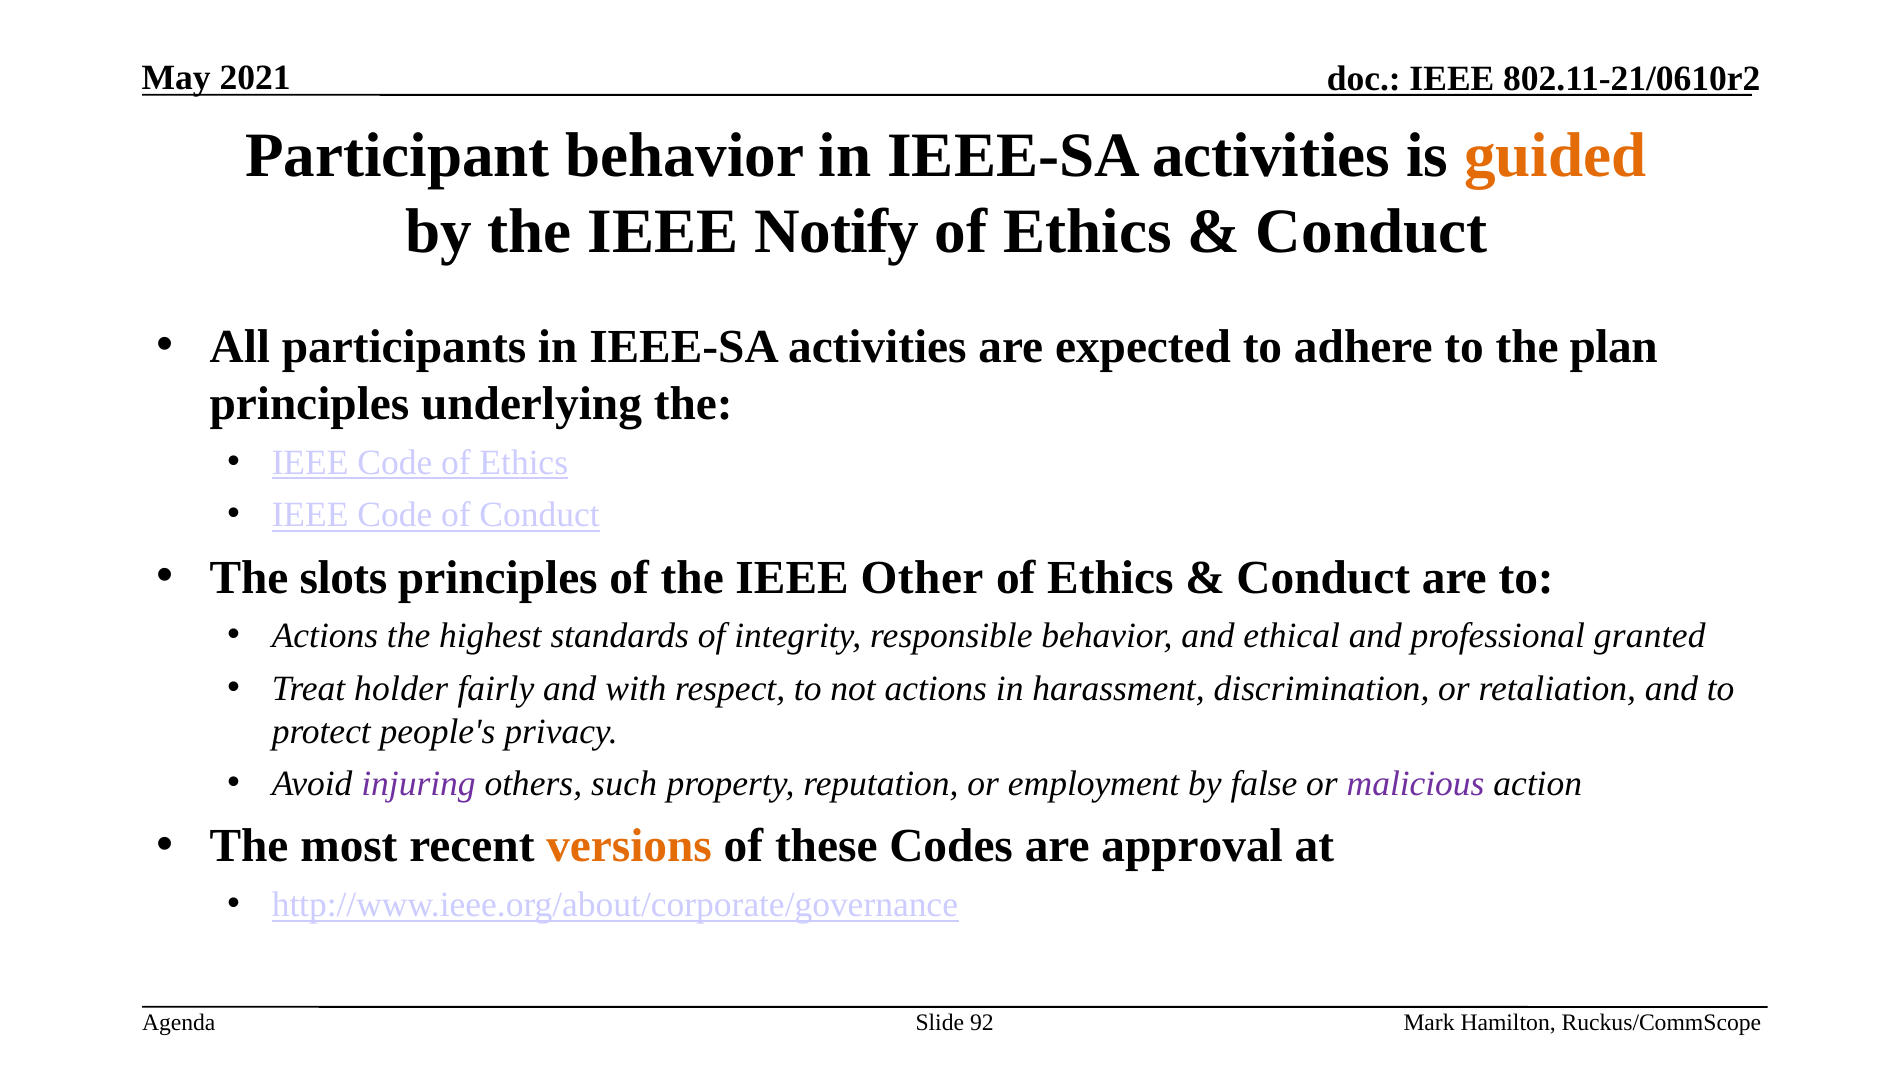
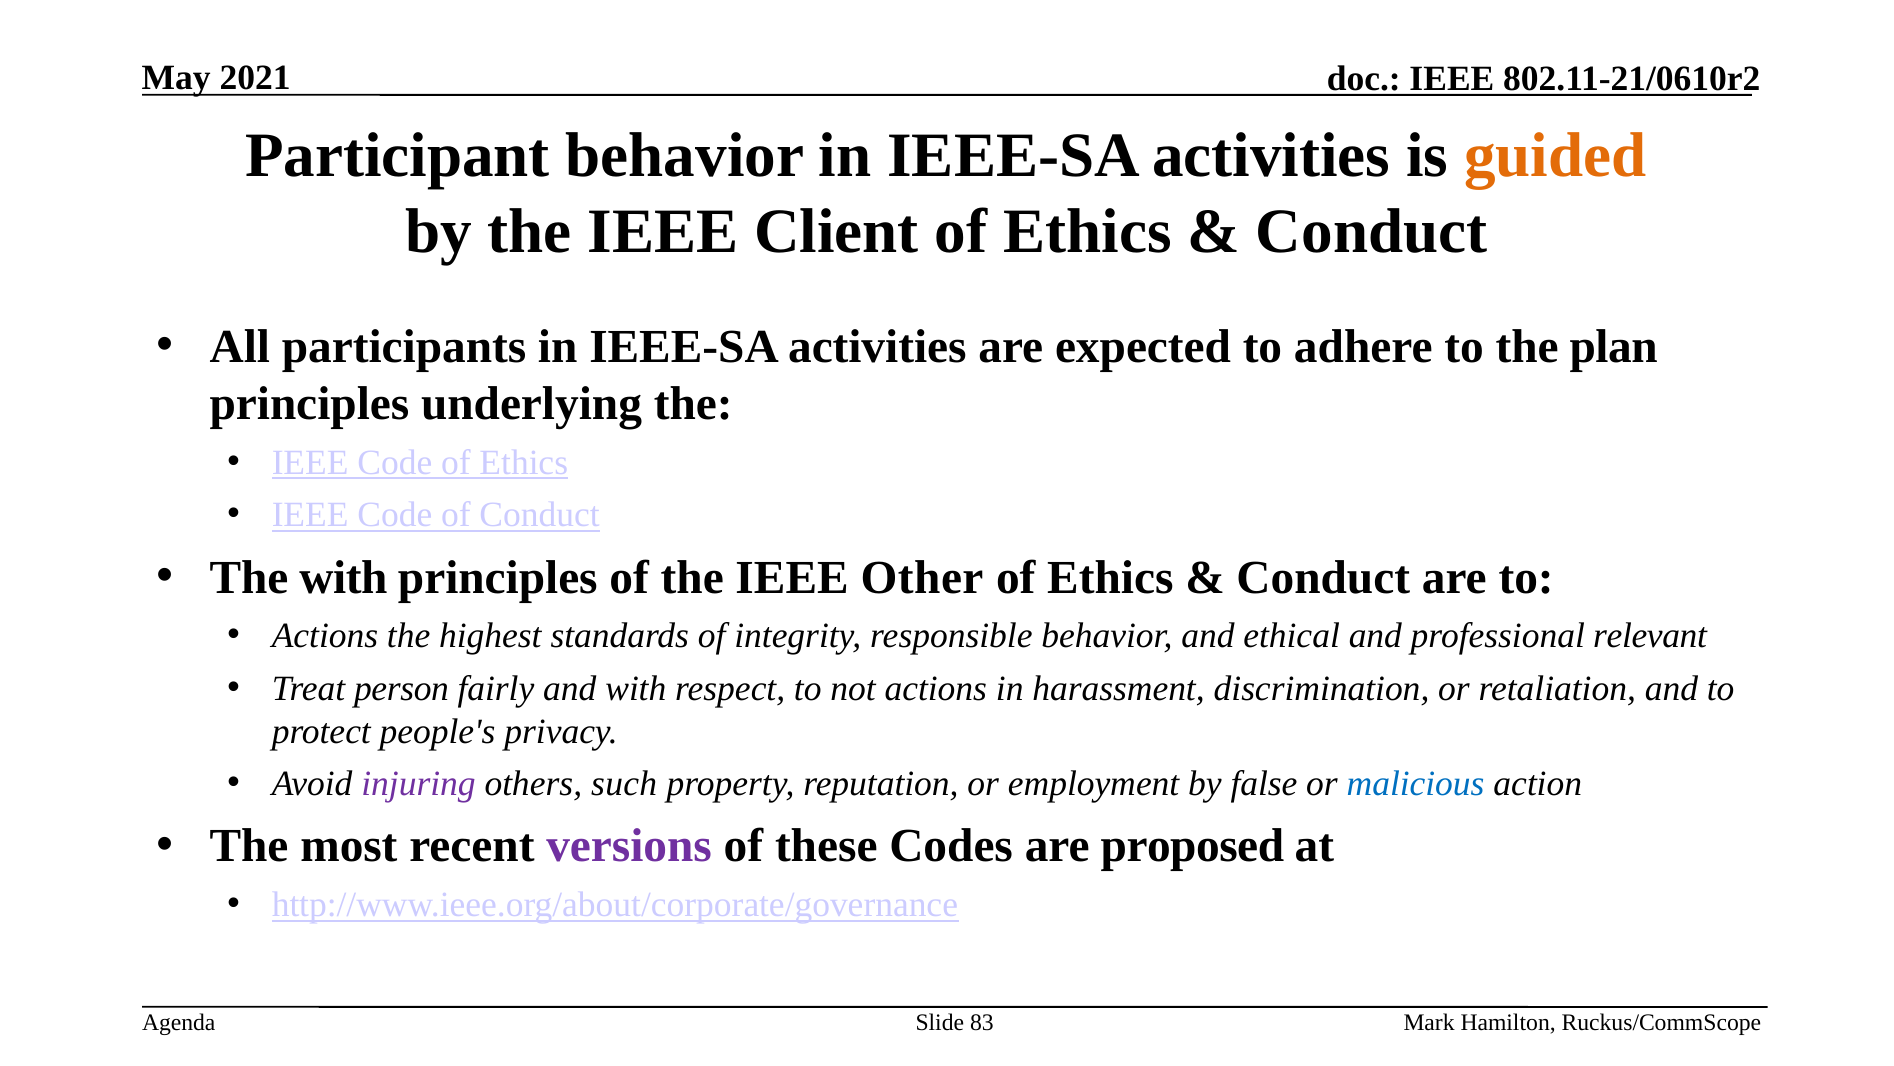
Notify: Notify -> Client
The slots: slots -> with
granted: granted -> relevant
holder: holder -> person
malicious colour: purple -> blue
versions colour: orange -> purple
approval: approval -> proposed
92: 92 -> 83
